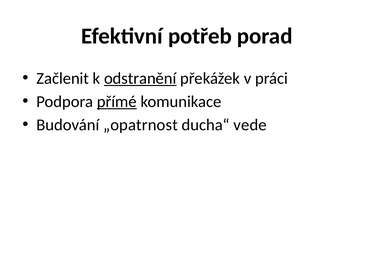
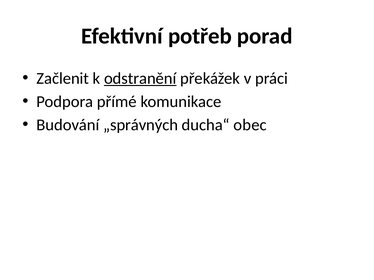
přímé underline: present -> none
„opatrnost: „opatrnost -> „správných
vede: vede -> obec
